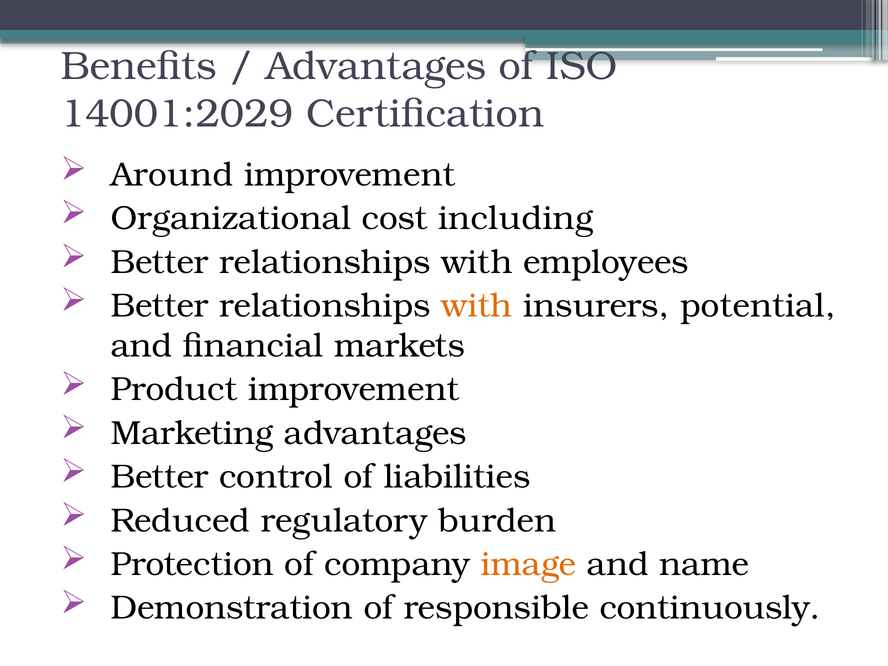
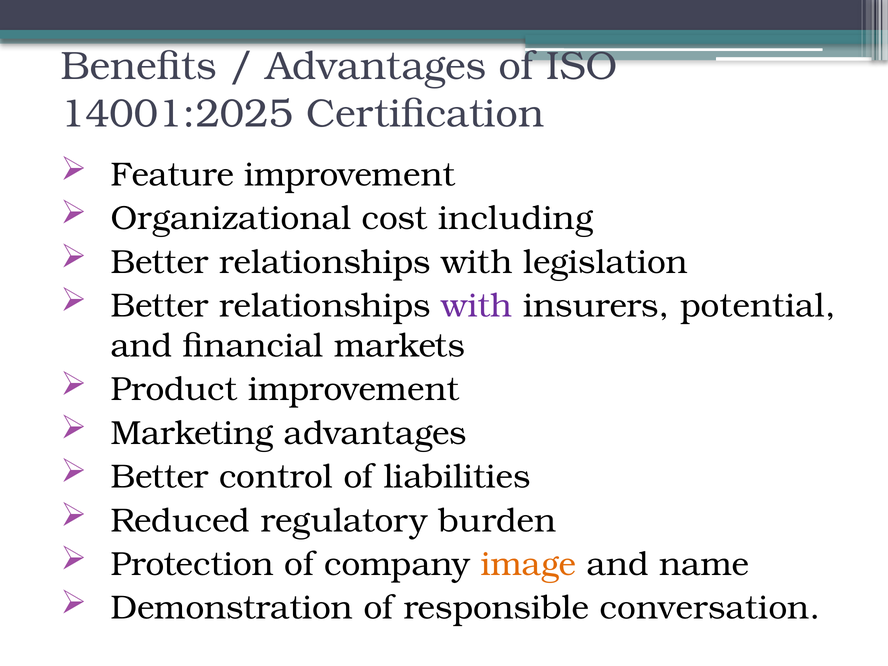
14001:2029: 14001:2029 -> 14001:2025
Around: Around -> Feature
employees: employees -> legislation
with at (477, 306) colour: orange -> purple
continuously: continuously -> conversation
